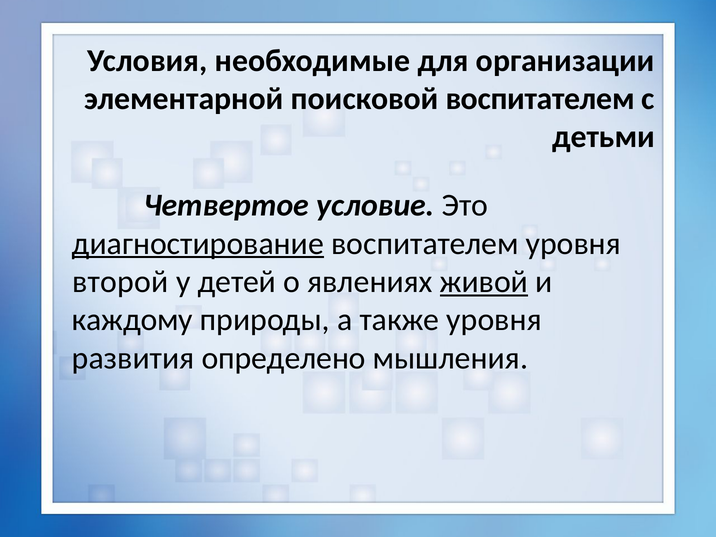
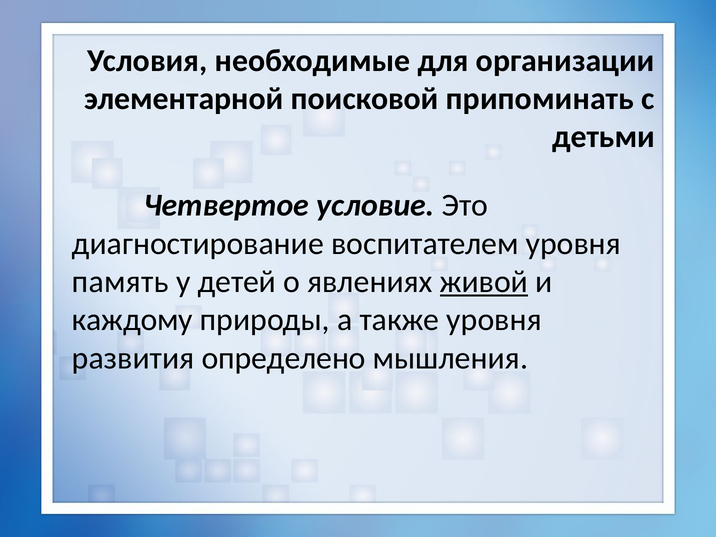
поисковой воспитателем: воспитателем -> припоминать
диагностирование underline: present -> none
второй: второй -> память
